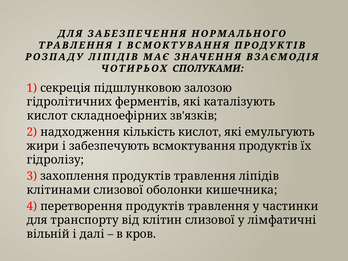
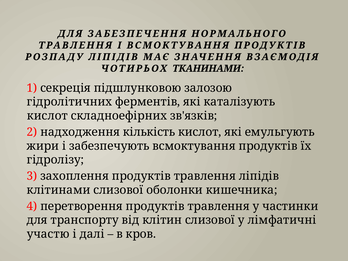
СПОЛУКАМИ: СПОЛУКАМИ -> ТКАНИНАМИ
вільній: вільній -> участю
